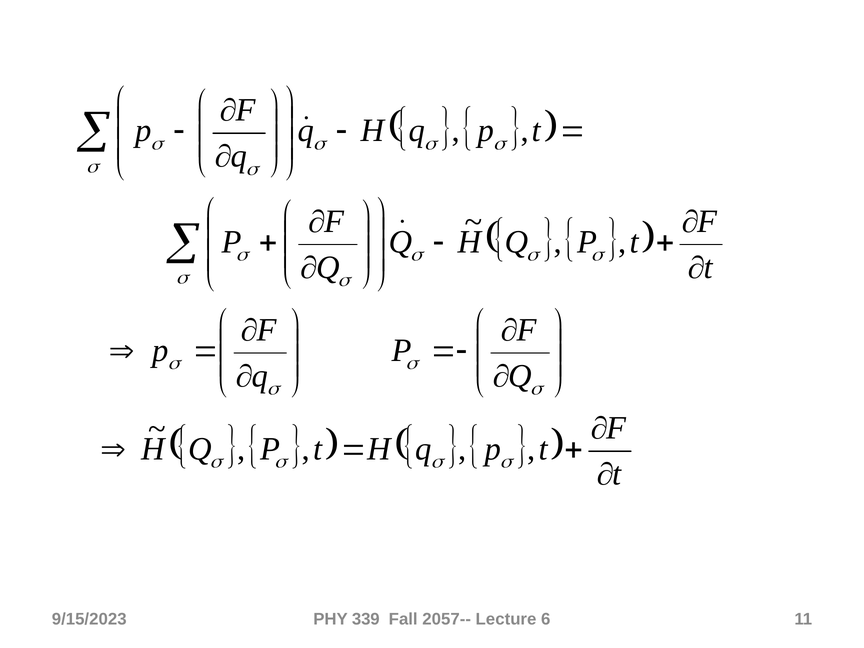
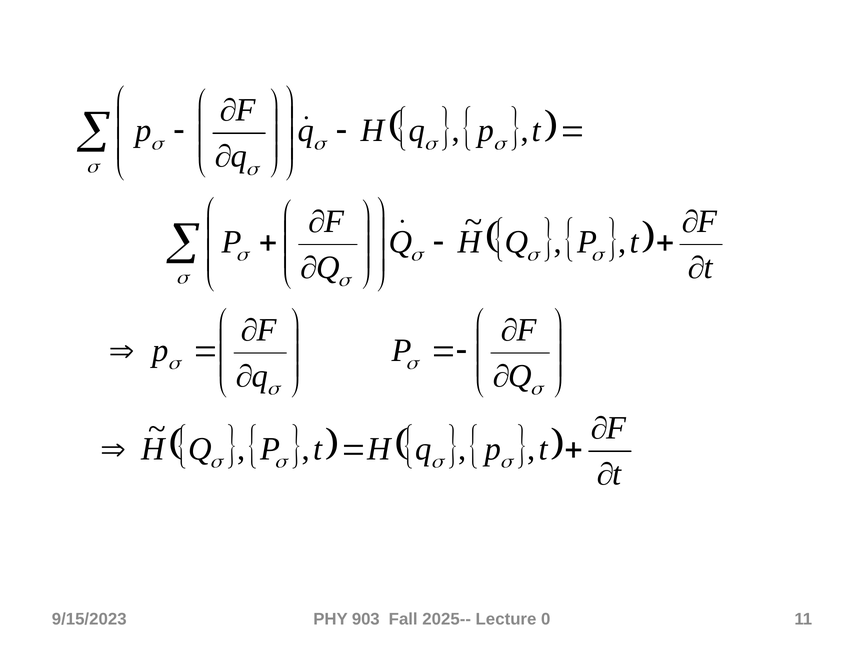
339: 339 -> 903
2057--: 2057-- -> 2025--
6: 6 -> 0
